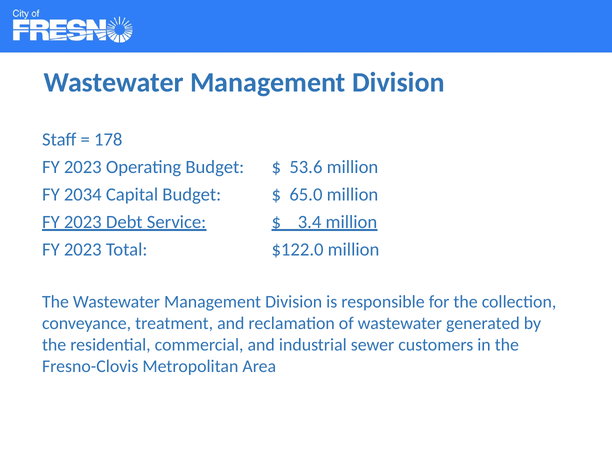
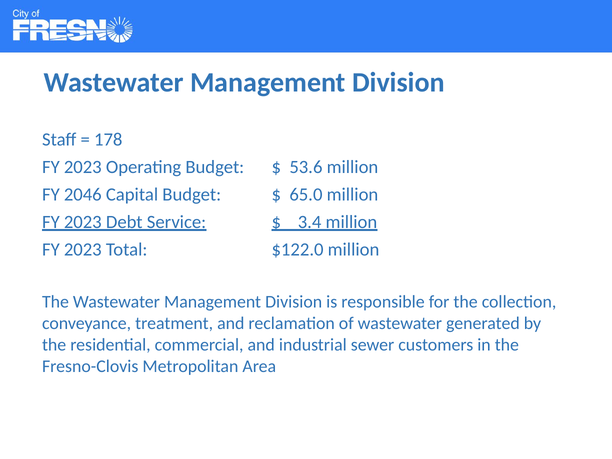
2034: 2034 -> 2046
